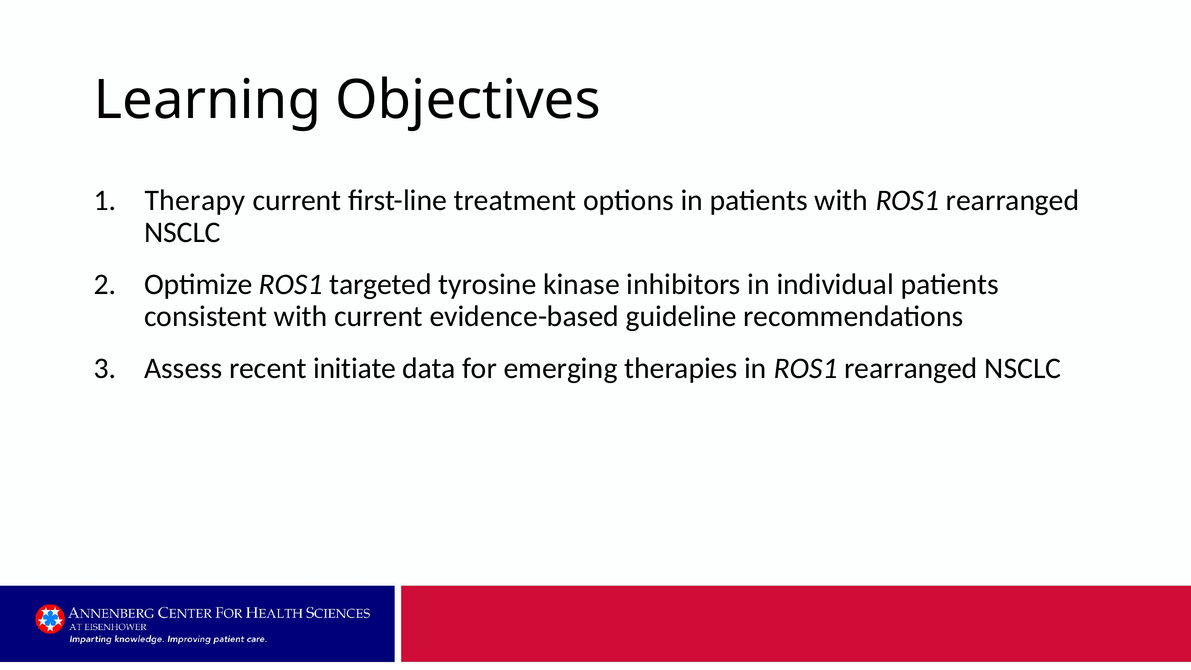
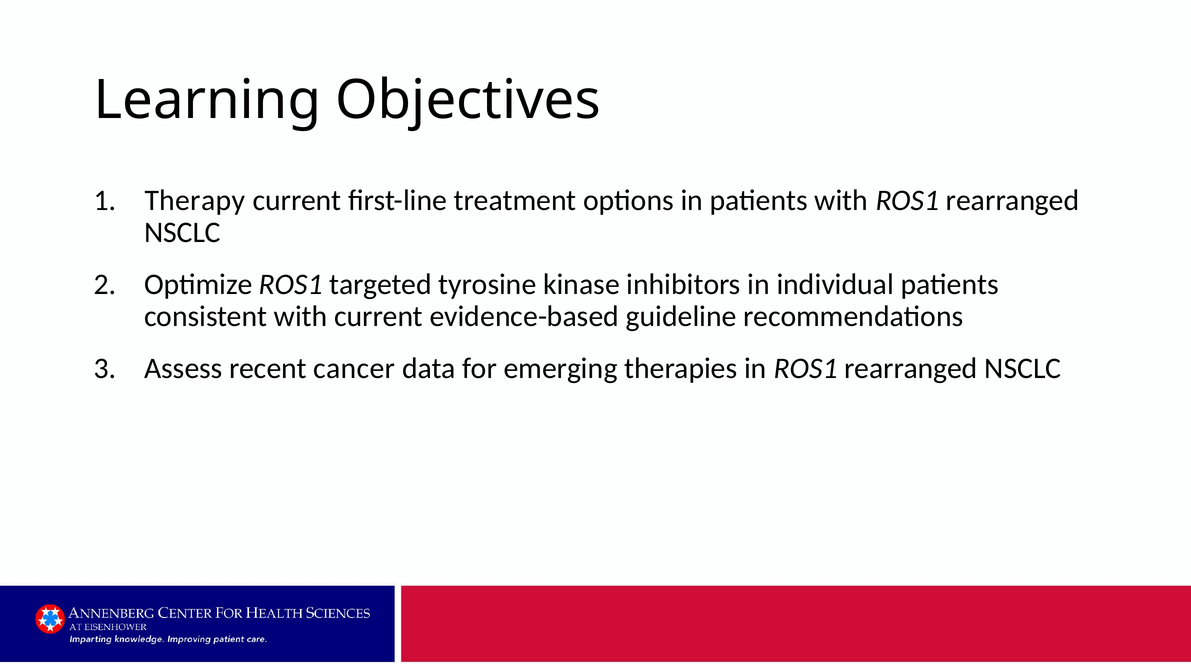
initiate: initiate -> cancer
